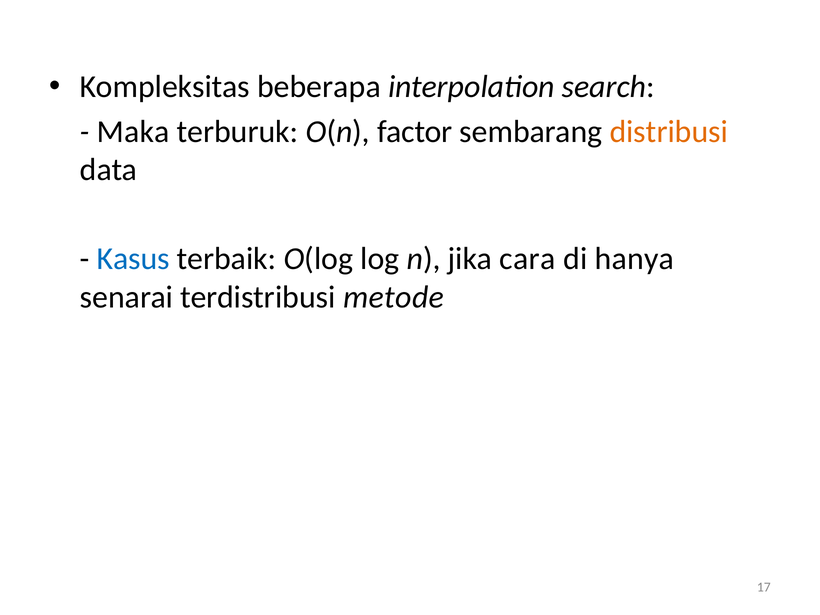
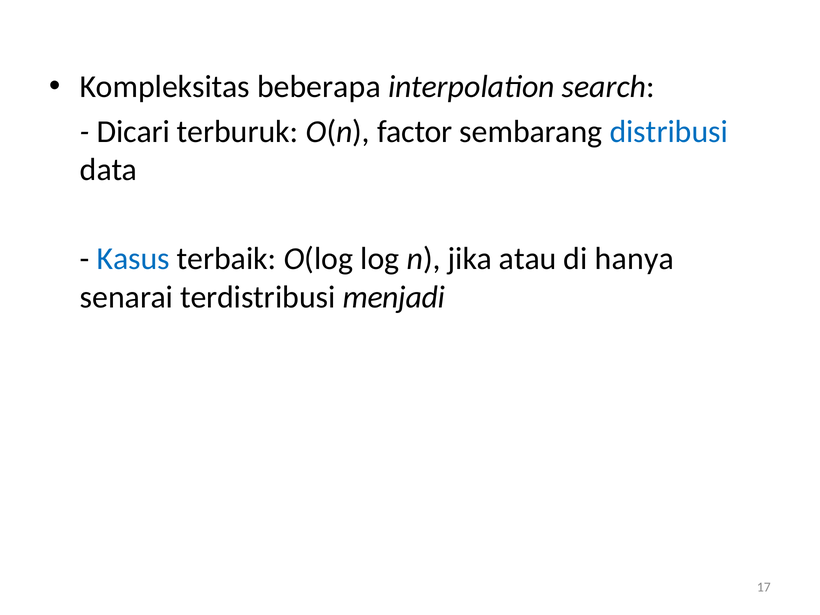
Maka: Maka -> Dicari
distribusi colour: orange -> blue
cara: cara -> atau
metode: metode -> menjadi
